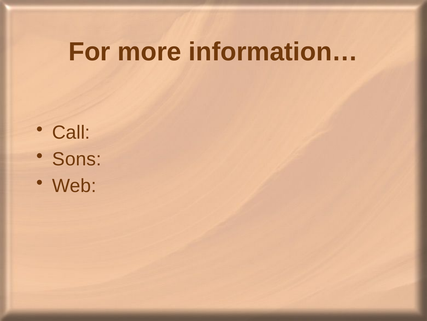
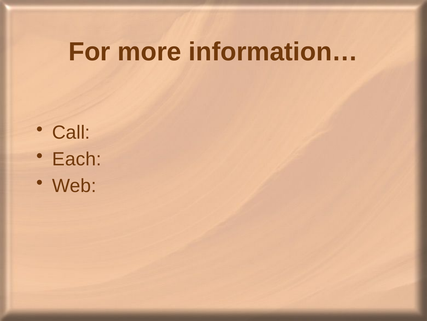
Sons: Sons -> Each
